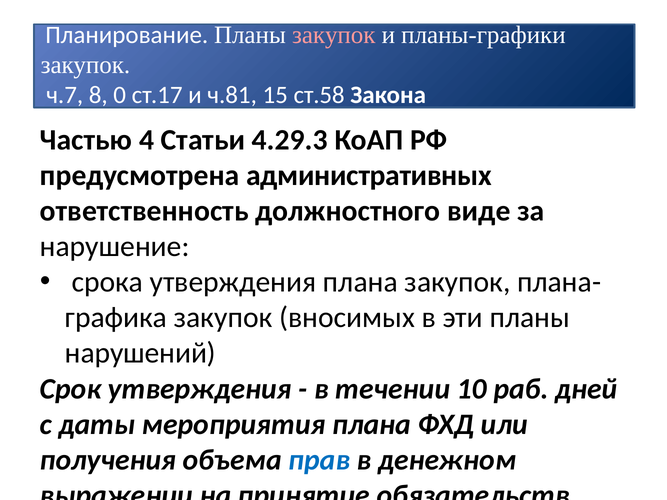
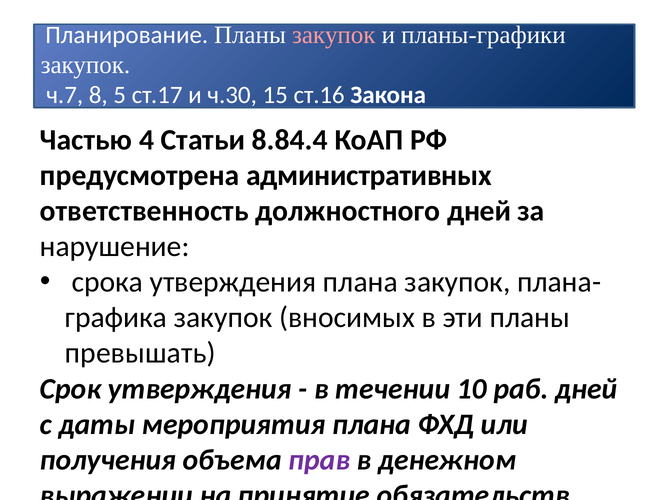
0: 0 -> 5
ч.81: ч.81 -> ч.30
ст.58: ст.58 -> ст.16
4.29.3: 4.29.3 -> 8.84.4
должностного виде: виде -> дней
нарушений: нарушений -> превышать
прав colour: blue -> purple
